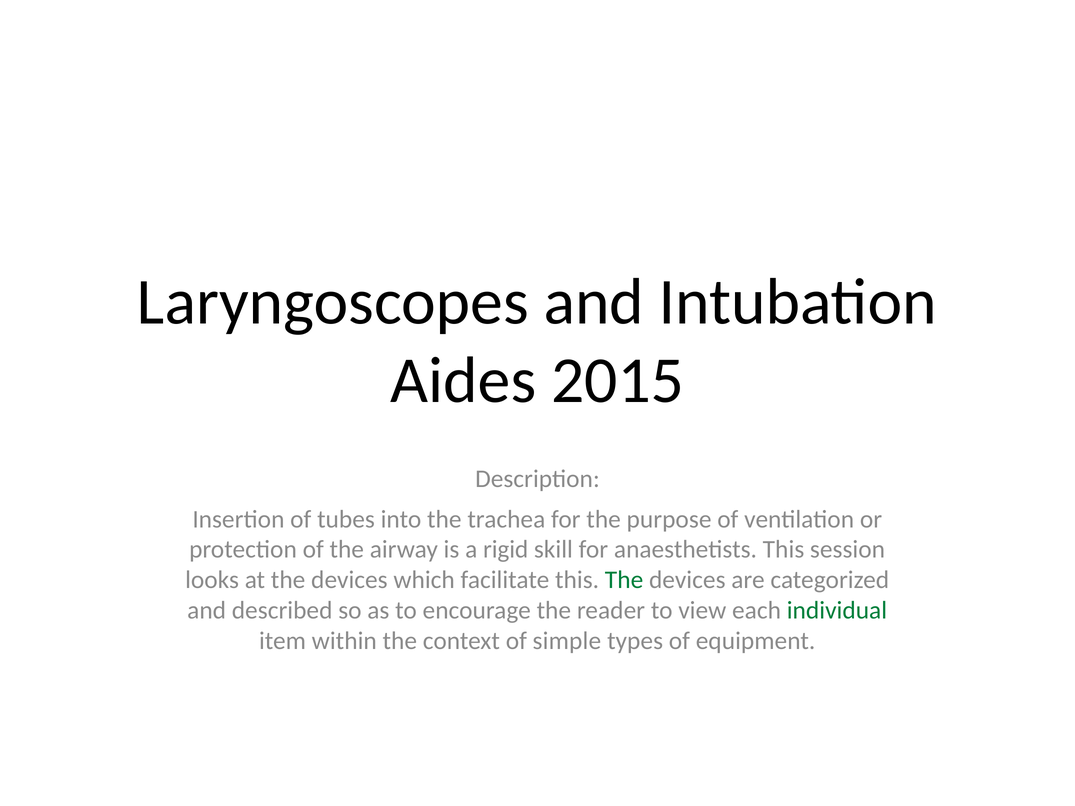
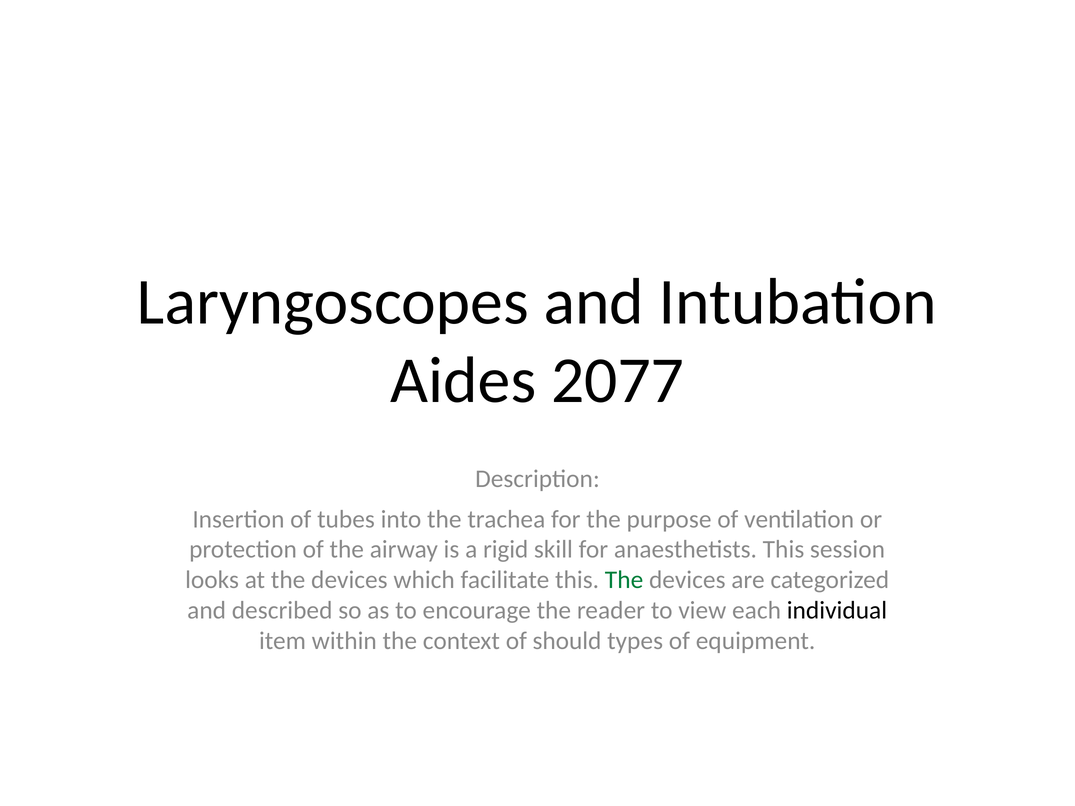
2015: 2015 -> 2077
individual colour: green -> black
simple: simple -> should
